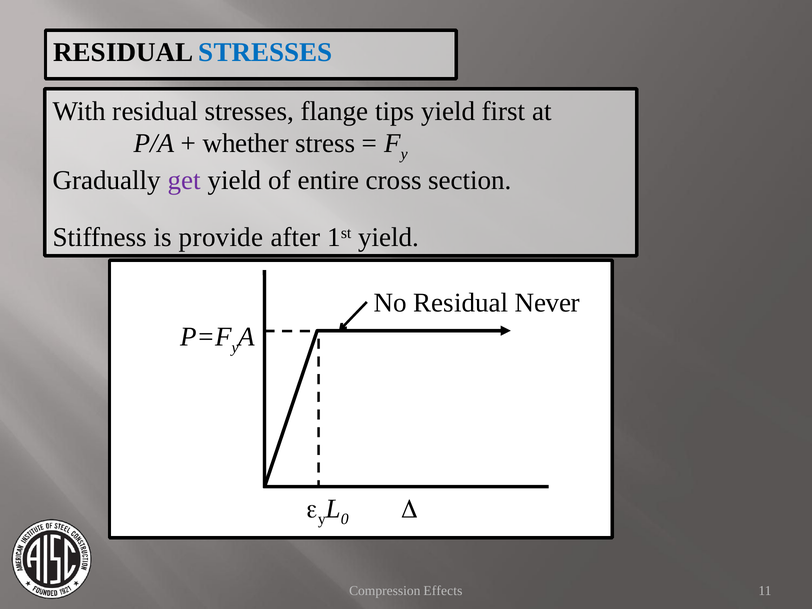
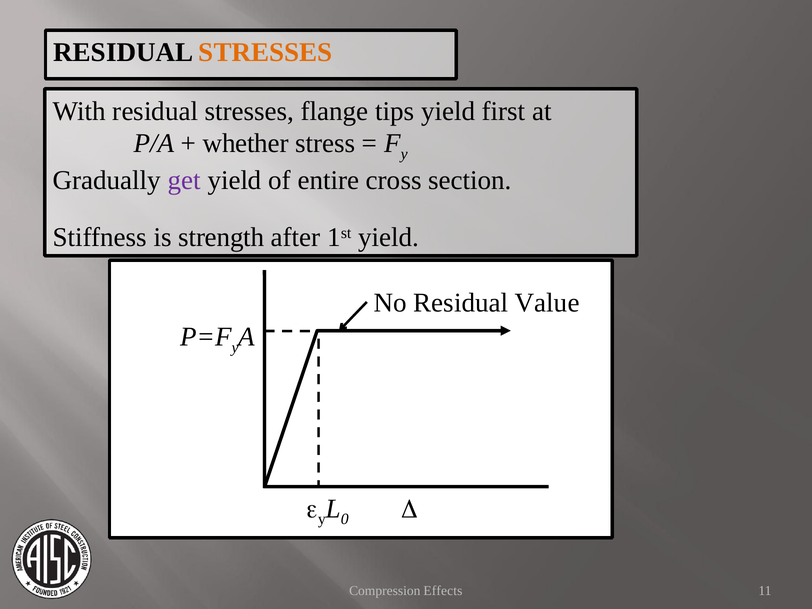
STRESSES at (265, 52) colour: blue -> orange
provide: provide -> strength
Never: Never -> Value
